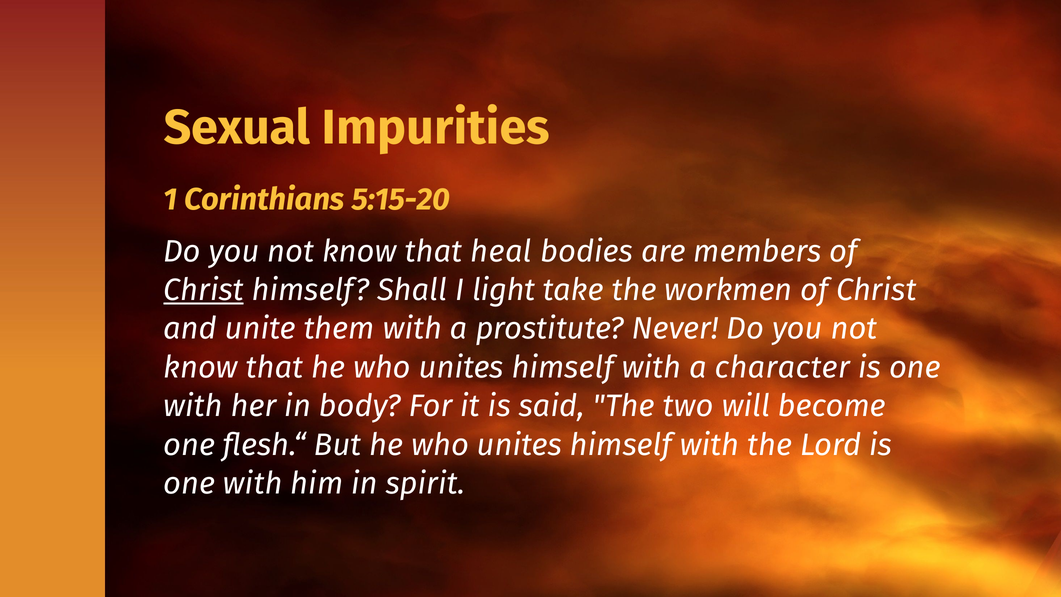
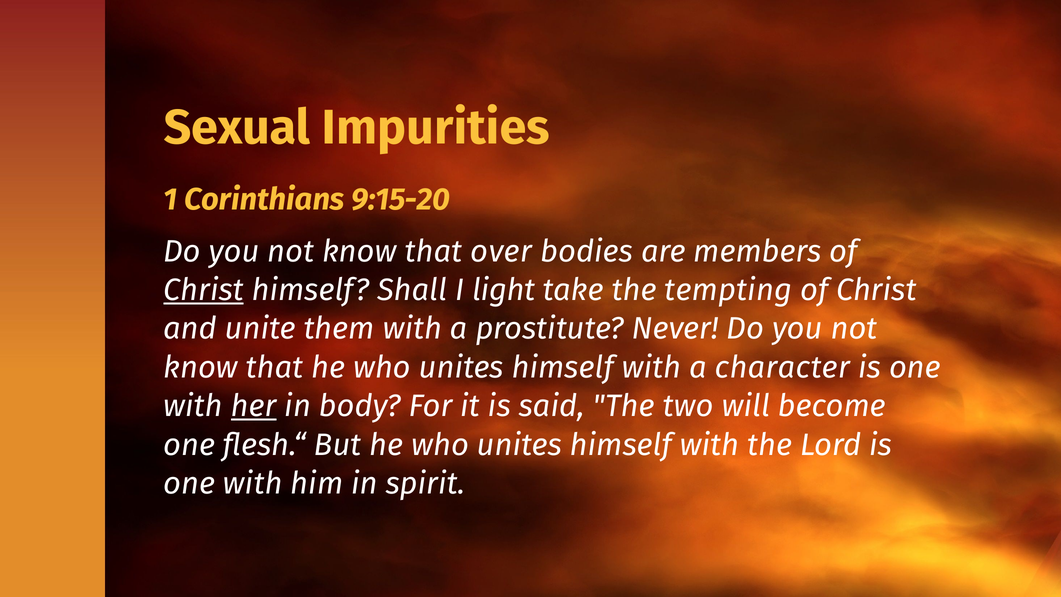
5:15-20: 5:15-20 -> 9:15-20
heal: heal -> over
workmen: workmen -> tempting
her underline: none -> present
